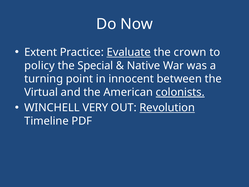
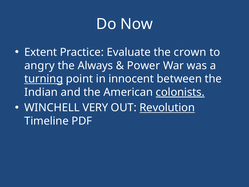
Evaluate underline: present -> none
policy: policy -> angry
Special: Special -> Always
Native: Native -> Power
turning underline: none -> present
Virtual: Virtual -> Indian
